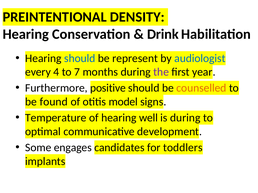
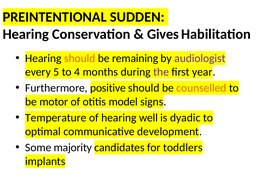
DENSITY: DENSITY -> SUDDEN
Drink: Drink -> Gives
should at (80, 58) colour: blue -> orange
represent: represent -> remaining
audiologist colour: blue -> purple
4: 4 -> 5
7: 7 -> 4
found: found -> motor
is during: during -> dyadic
engages: engages -> majority
